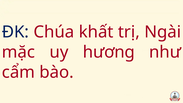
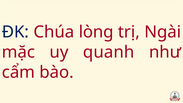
khất: khất -> lòng
hương: hương -> quanh
